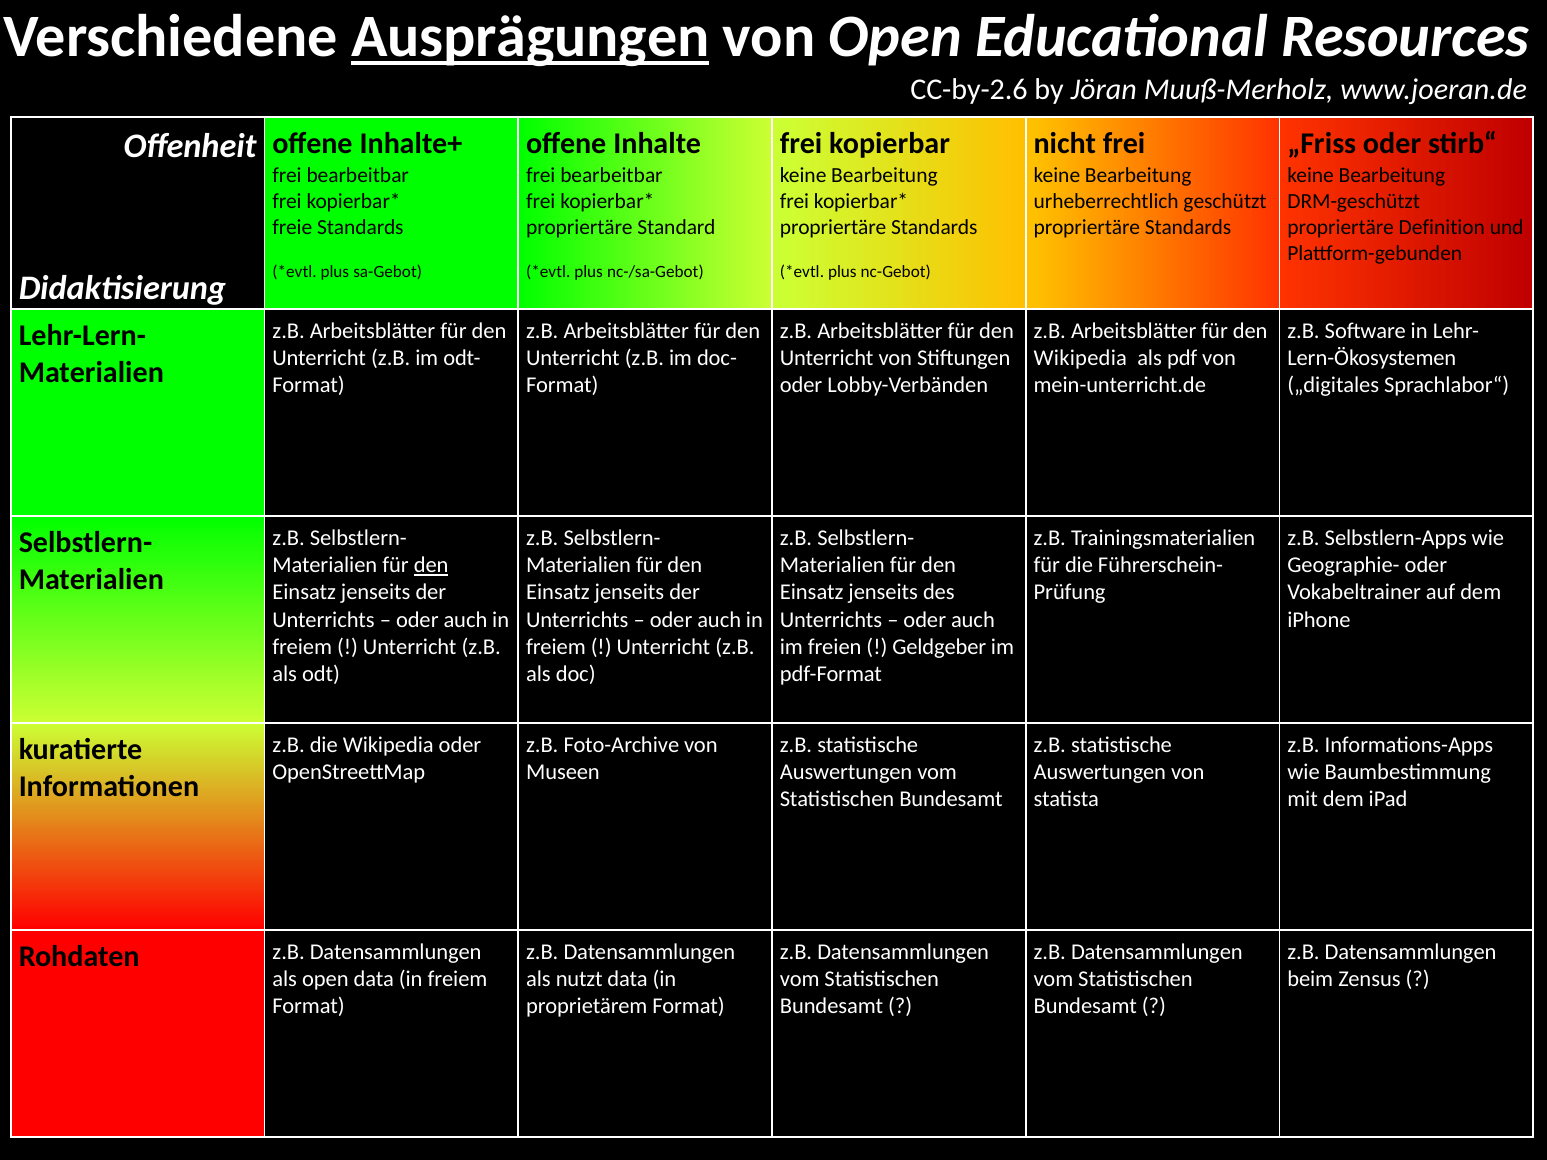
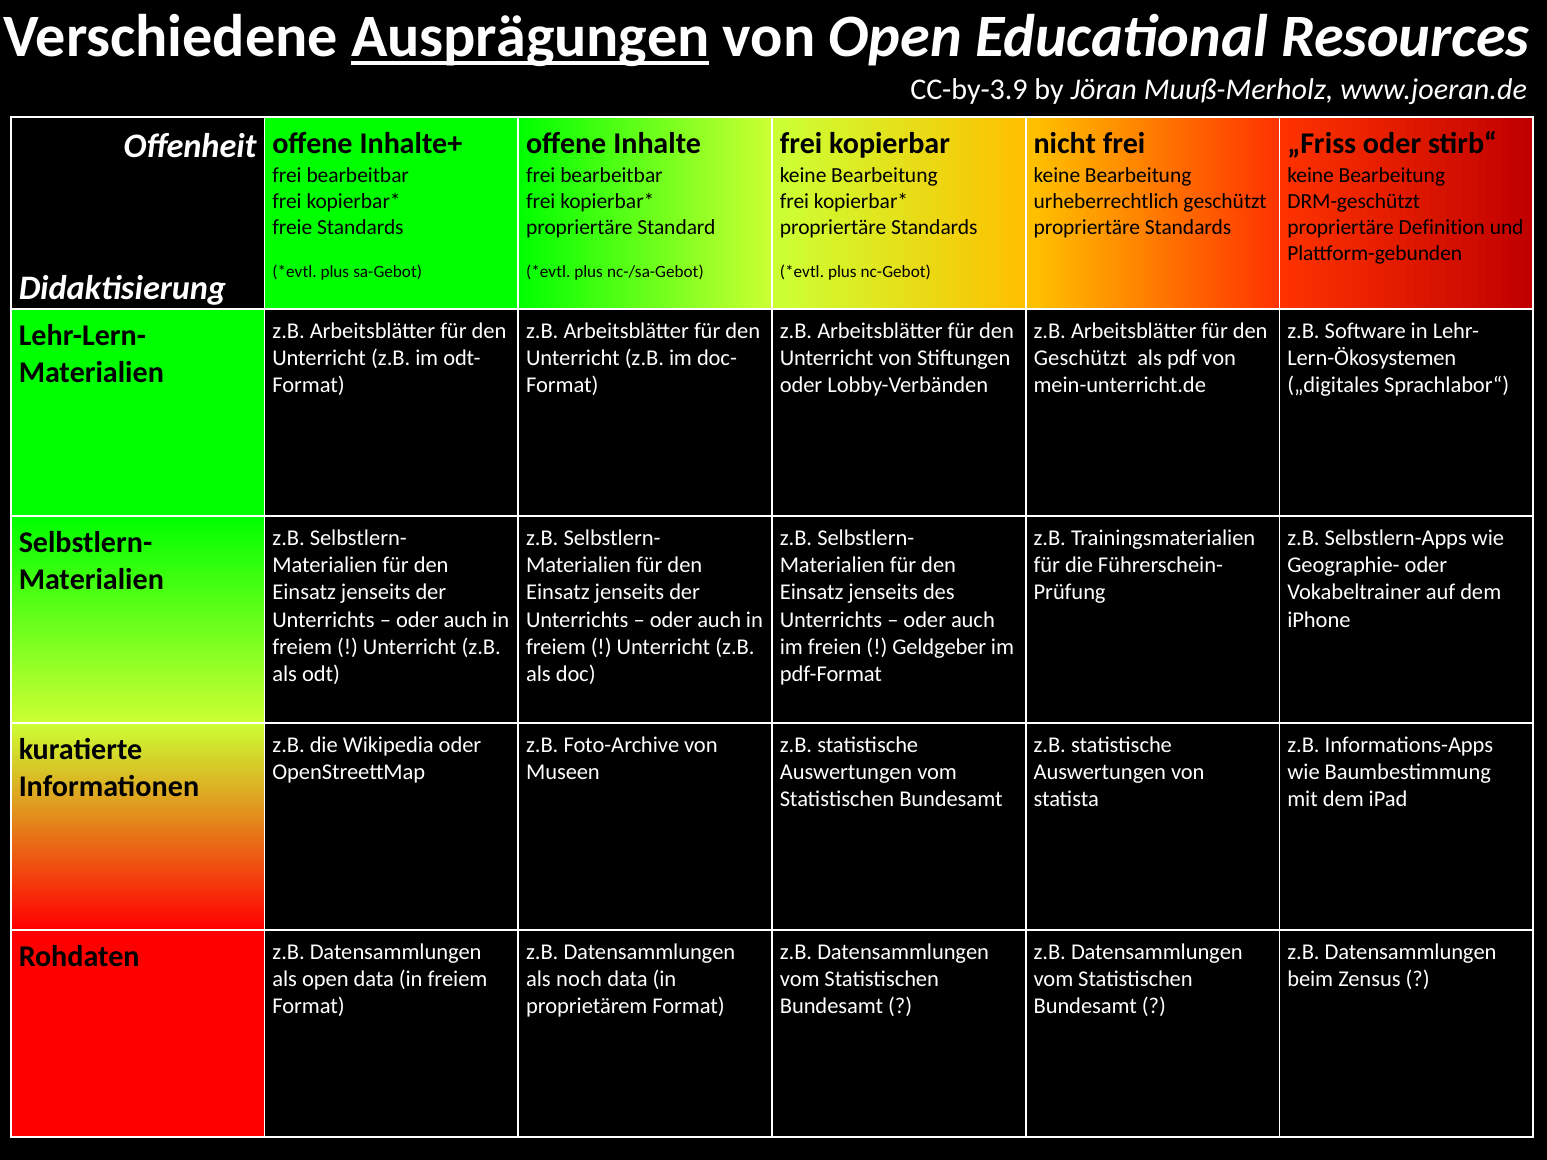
CC-by-2.6: CC-by-2.6 -> CC-by-3.9
Wikipedia at (1080, 358): Wikipedia -> Geschützt
den at (431, 565) underline: present -> none
nutzt: nutzt -> noch
